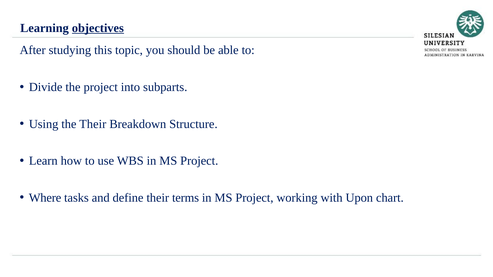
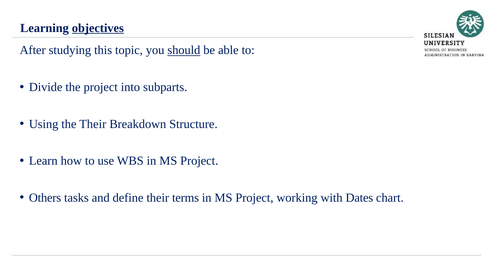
should underline: none -> present
Where: Where -> Others
Upon: Upon -> Dates
